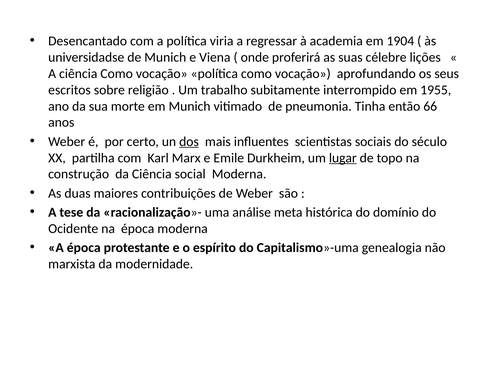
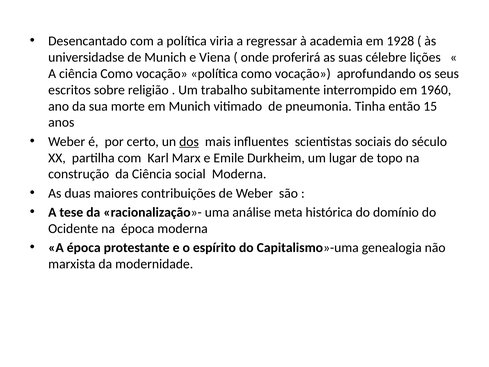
1904: 1904 -> 1928
1955: 1955 -> 1960
66: 66 -> 15
lugar underline: present -> none
